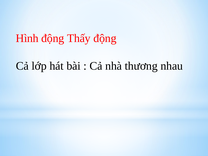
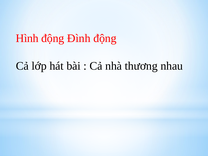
Thấy: Thấy -> Đình
